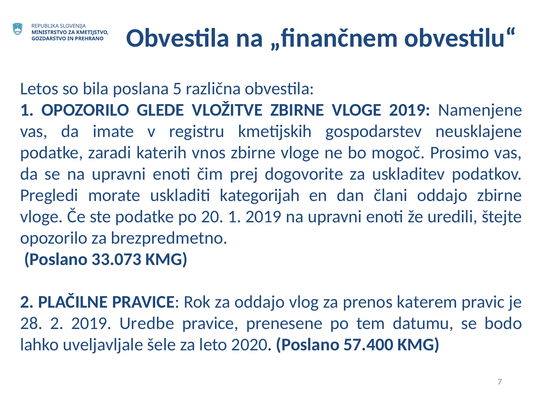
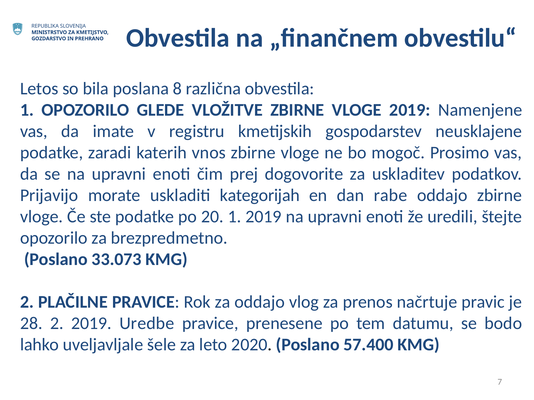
5: 5 -> 8
Pregledi: Pregledi -> Prijavijo
člani: člani -> rabe
katerem: katerem -> načrtuje
